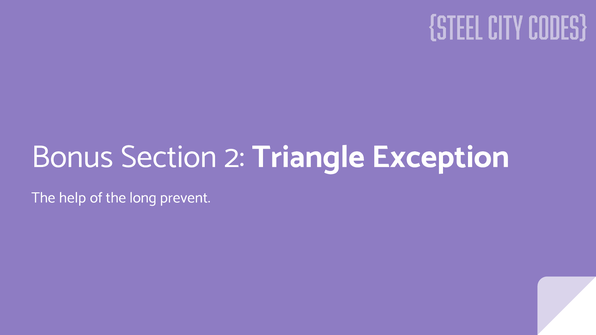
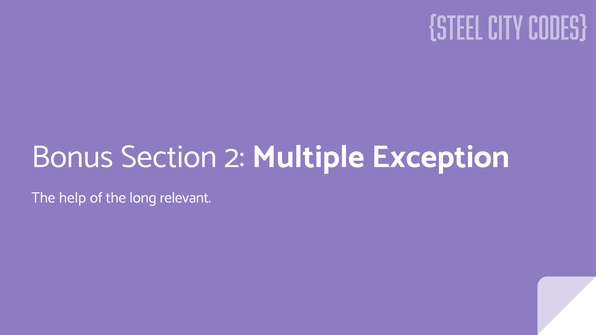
Triangle: Triangle -> Multiple
prevent: prevent -> relevant
